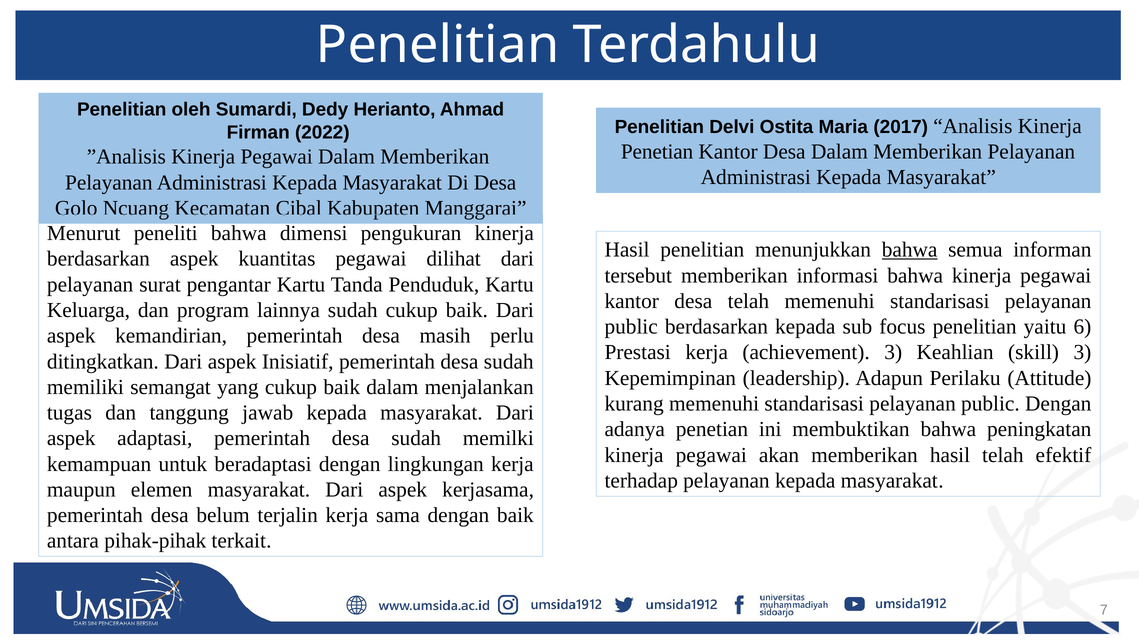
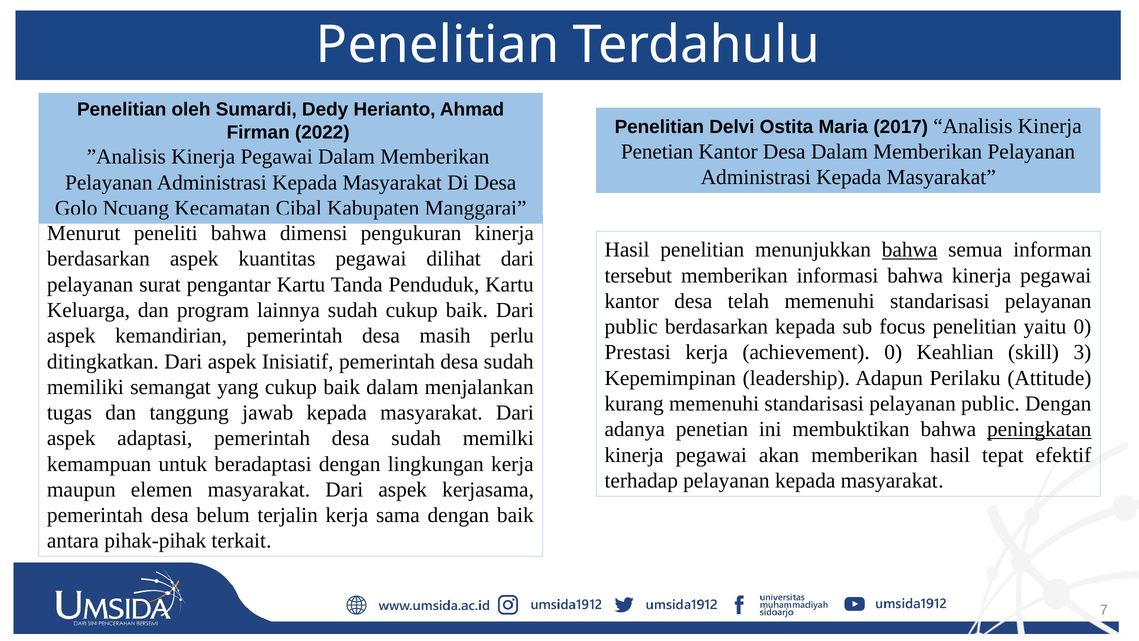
yaitu 6: 6 -> 0
achievement 3: 3 -> 0
peningkatan underline: none -> present
hasil telah: telah -> tepat
